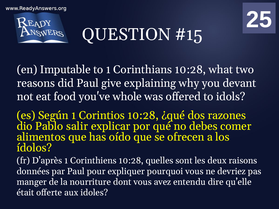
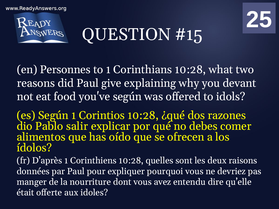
Imputable: Imputable -> Personnes
you've whole: whole -> según
